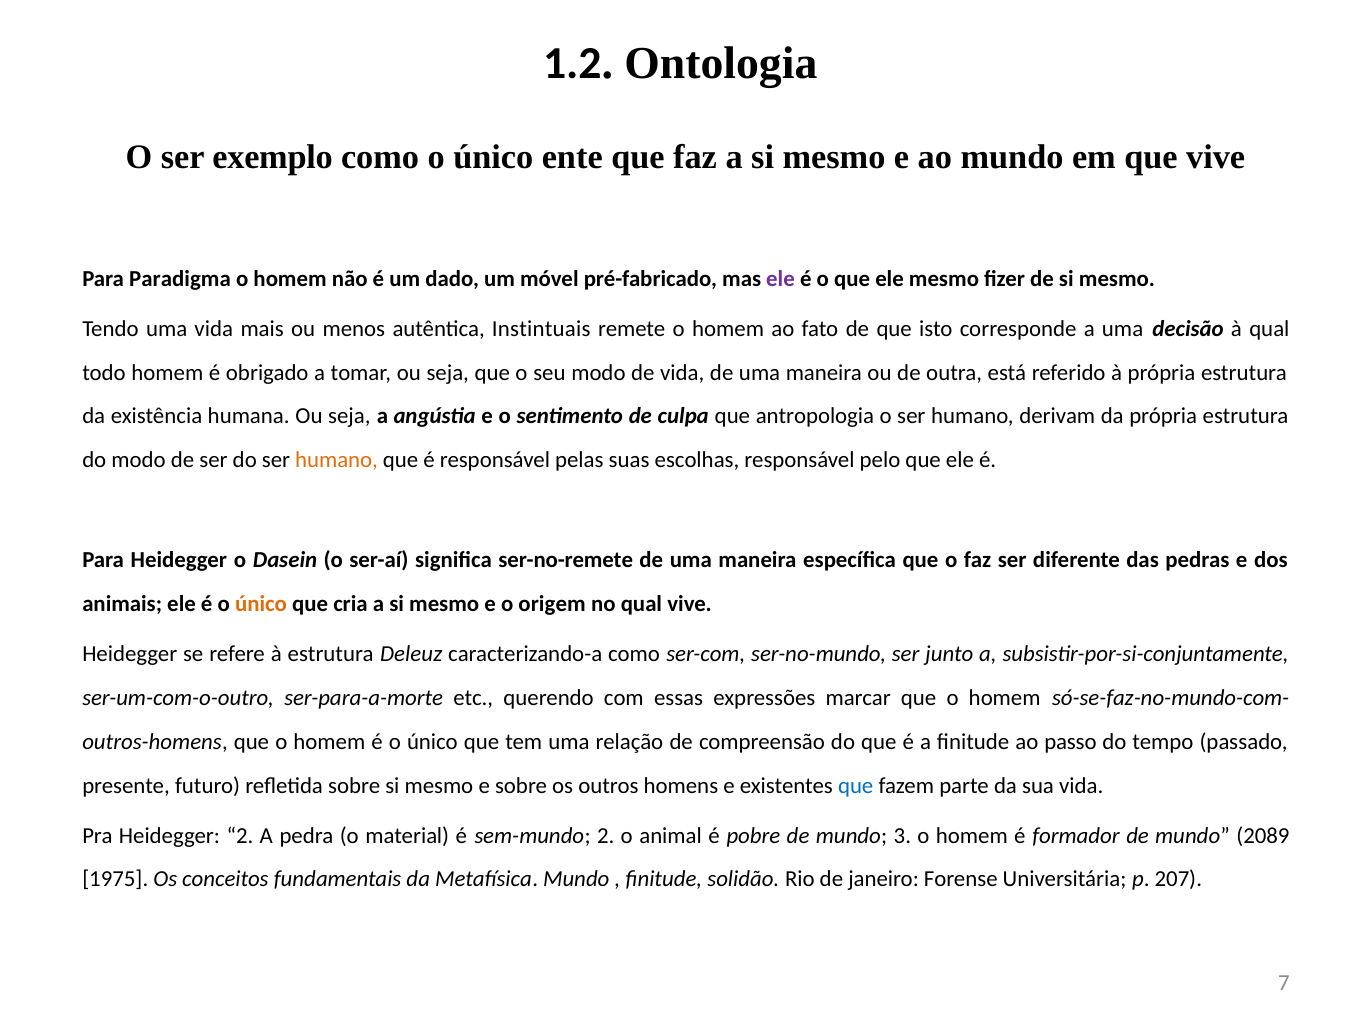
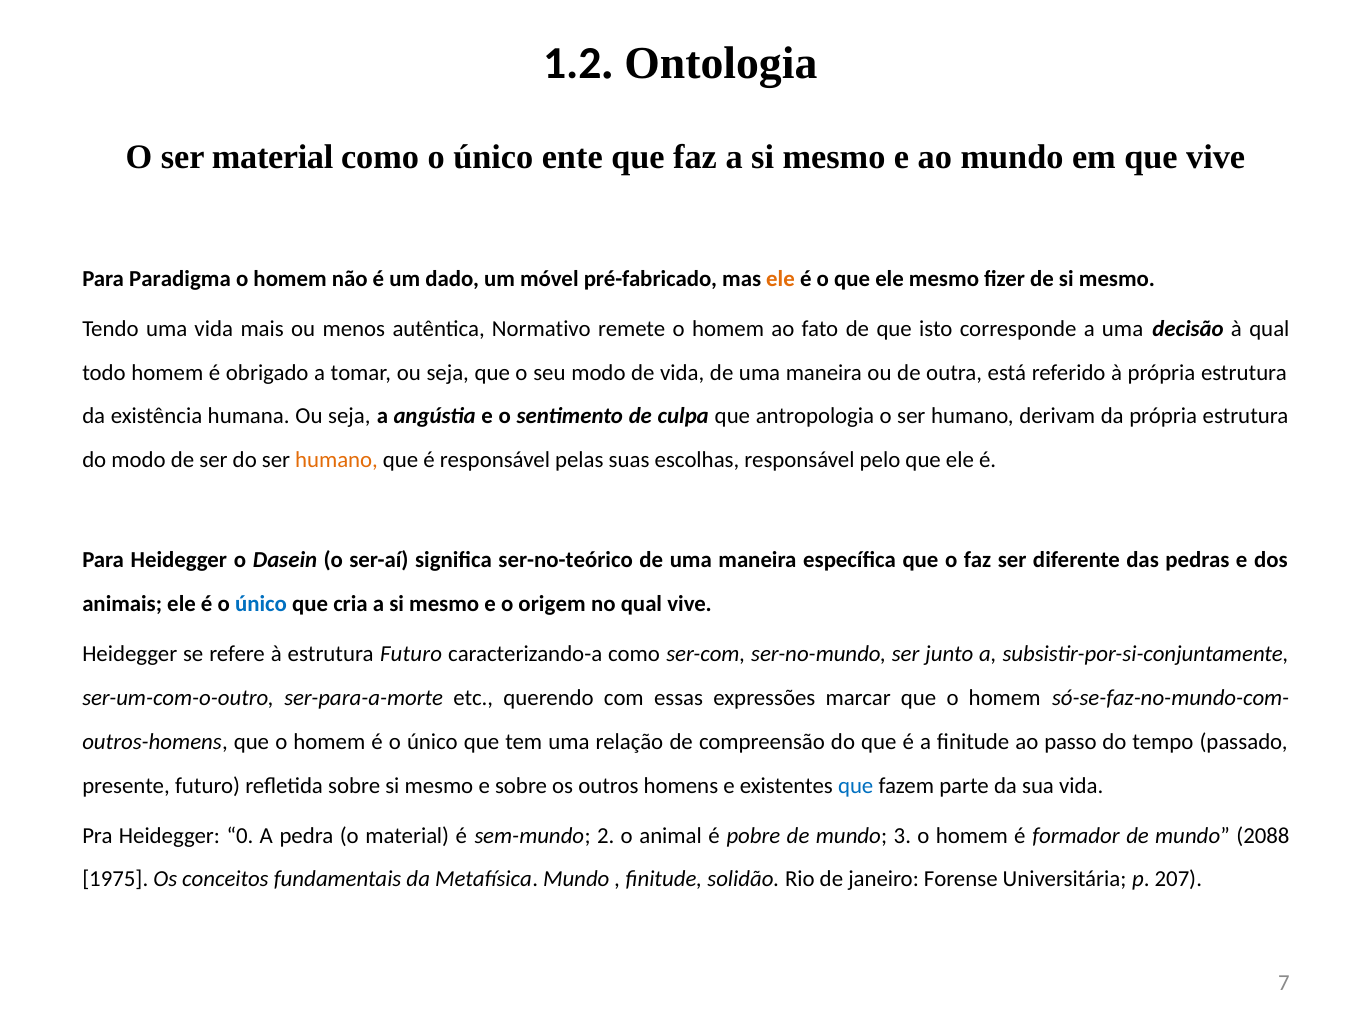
ser exemplo: exemplo -> material
ele at (781, 279) colour: purple -> orange
Instintuais: Instintuais -> Normativo
ser-no-remete: ser-no-remete -> ser-no-teórico
único at (261, 604) colour: orange -> blue
estrutura Deleuz: Deleuz -> Futuro
Heidegger 2: 2 -> 0
2089: 2089 -> 2088
